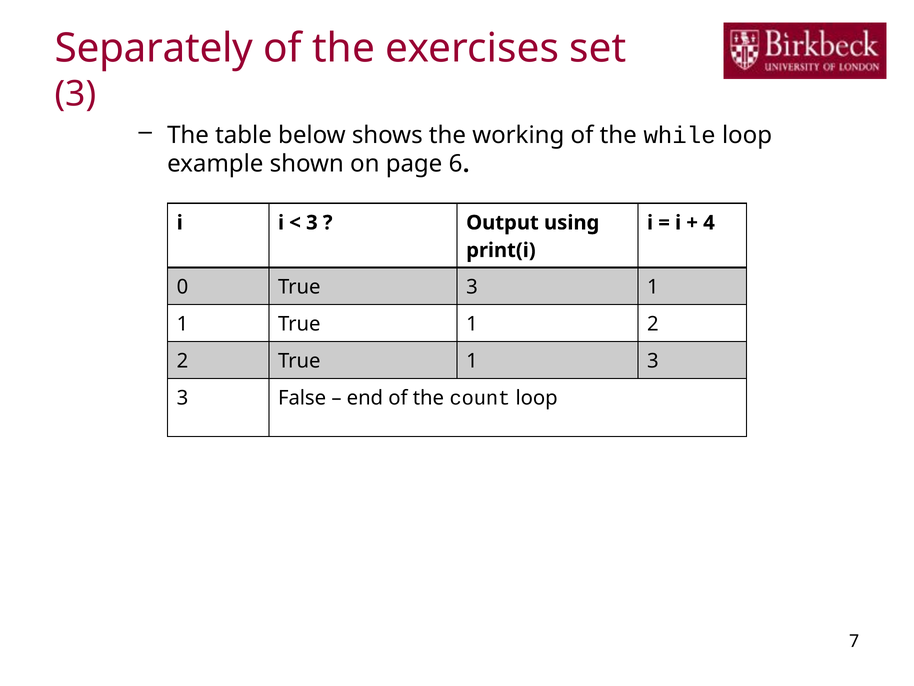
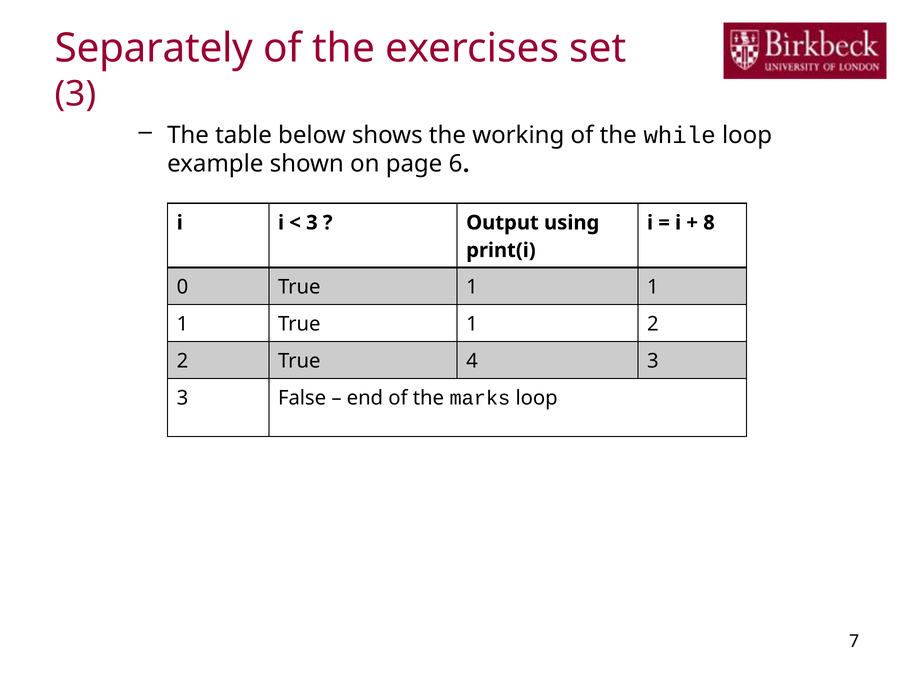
4: 4 -> 8
0 True 3: 3 -> 1
2 True 1: 1 -> 4
count: count -> marks
